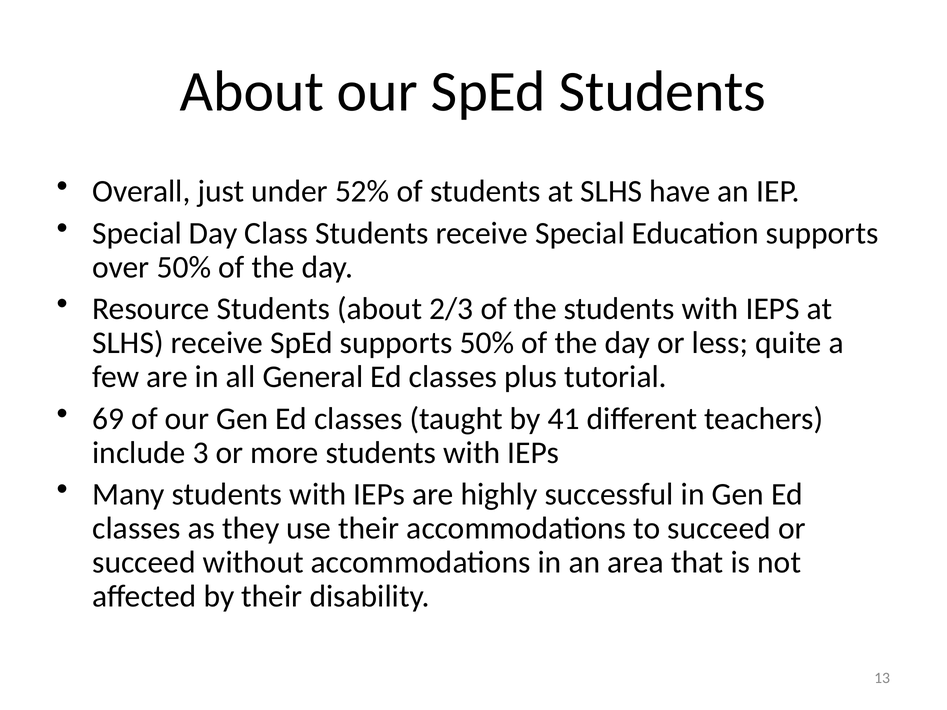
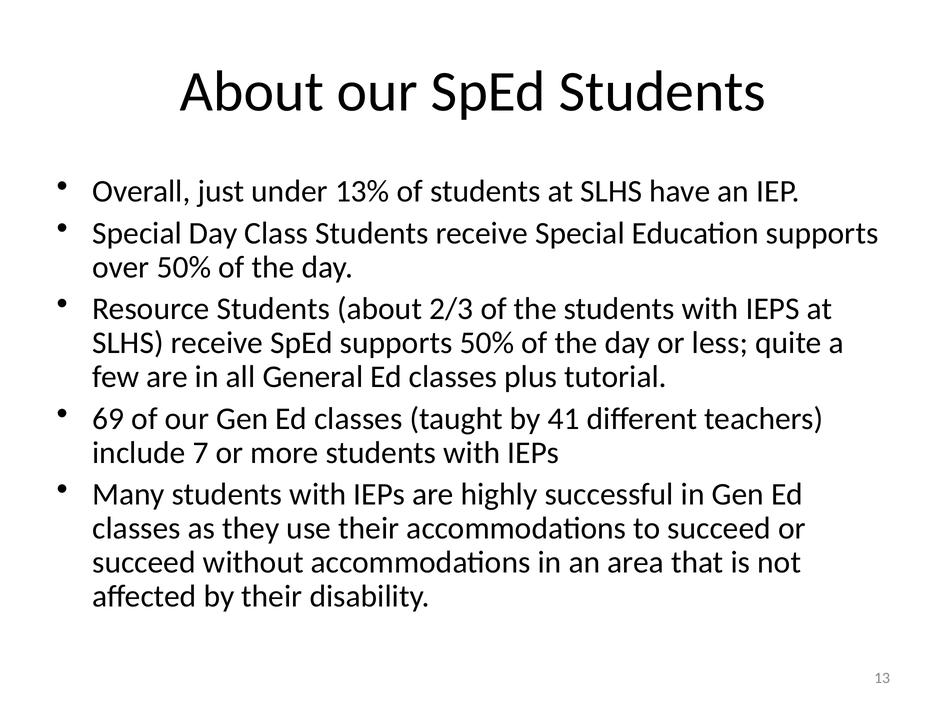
52%: 52% -> 13%
3: 3 -> 7
